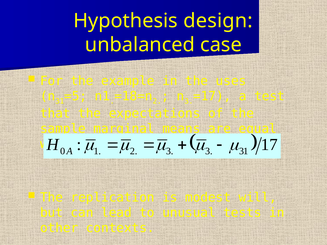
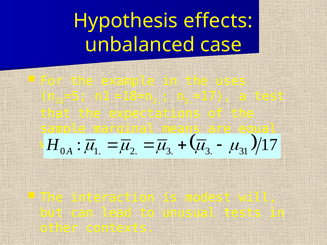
design: design -> effects
replication: replication -> interaction
